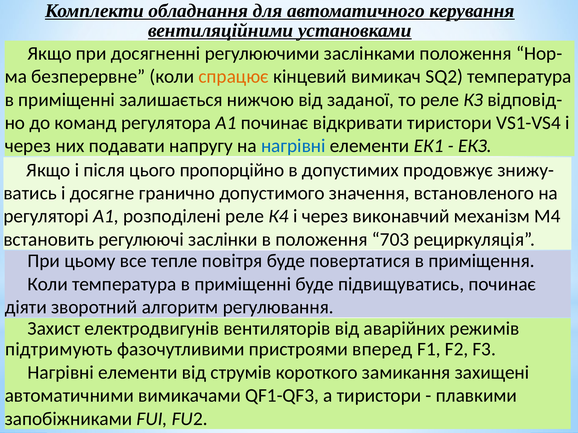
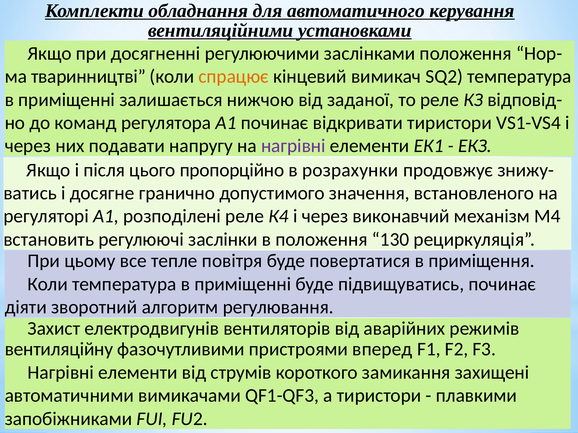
безперервне: безперервне -> тваринництві
нагрівні at (293, 146) colour: blue -> purple
допустимих: допустимих -> розрахунки
703: 703 -> 130
підтримують: підтримують -> вентиляційну
